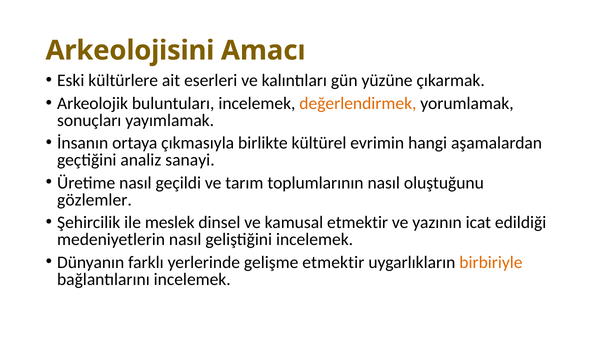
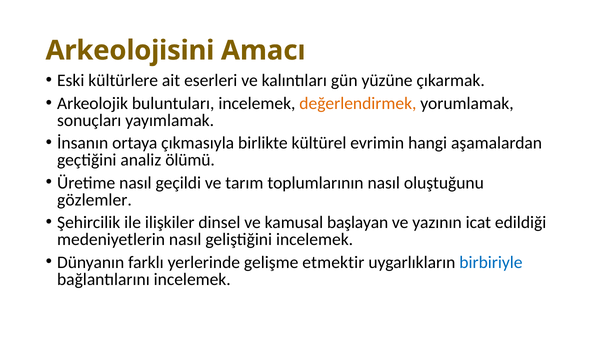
sanayi: sanayi -> ölümü
meslek: meslek -> ilişkiler
kamusal etmektir: etmektir -> başlayan
birbiriyle colour: orange -> blue
